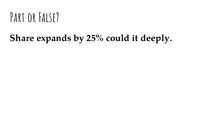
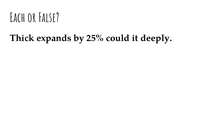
Part: Part -> Each
Share: Share -> Thick
